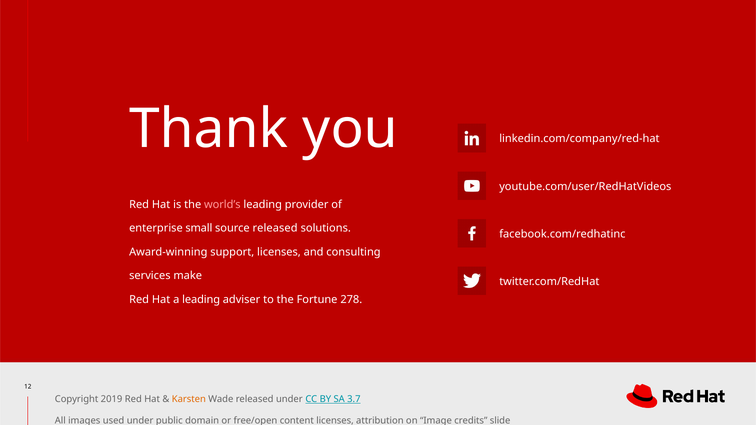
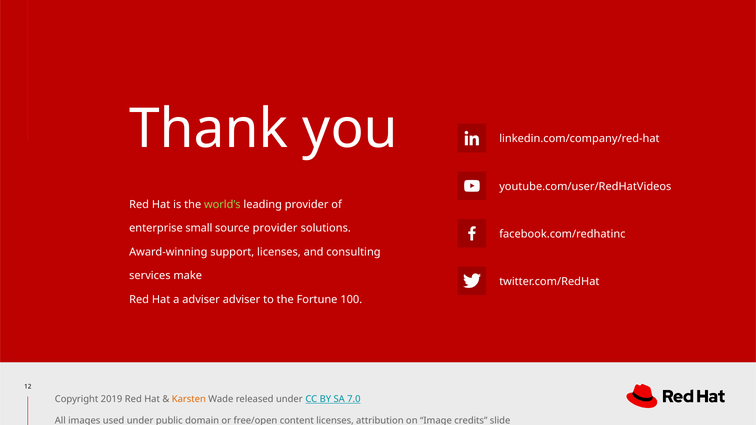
world’s colour: pink -> light green
source released: released -> provider
a leading: leading -> adviser
278: 278 -> 100
3.7: 3.7 -> 7.0
